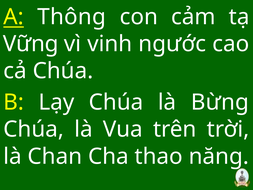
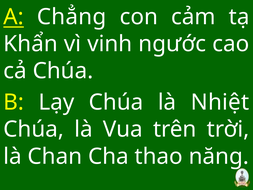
Thông: Thông -> Chẳng
Vững: Vững -> Khẩn
Bừng: Bừng -> Nhiệt
